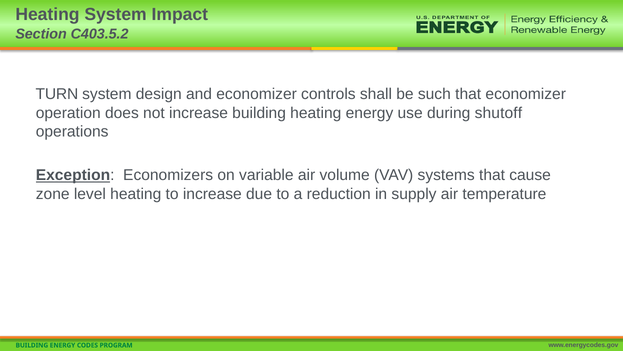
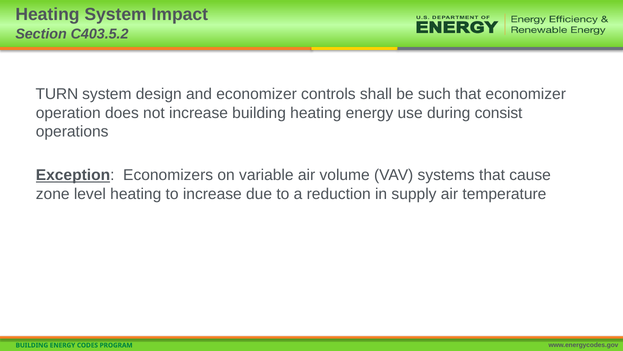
shutoff: shutoff -> consist
